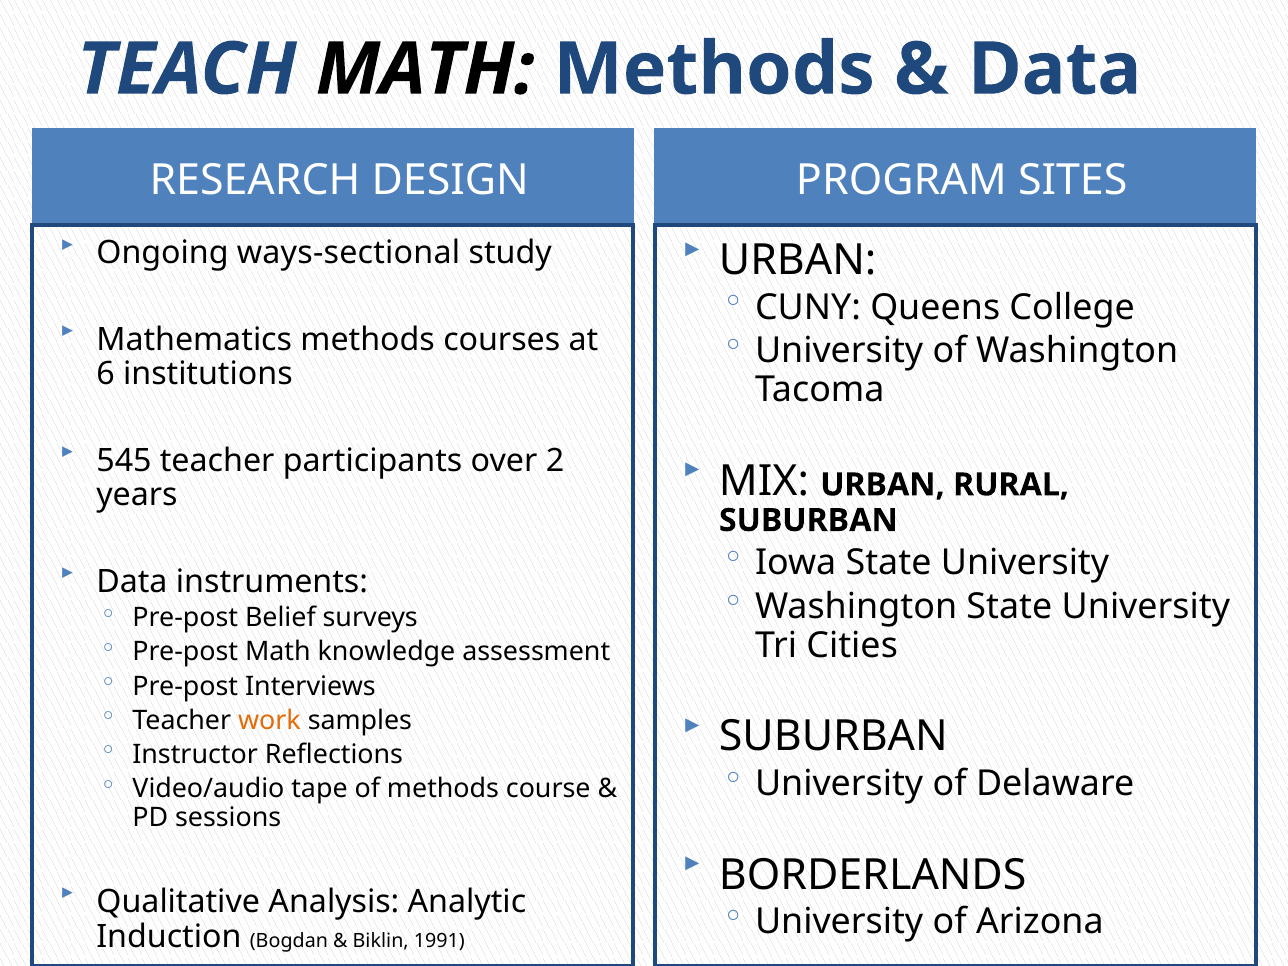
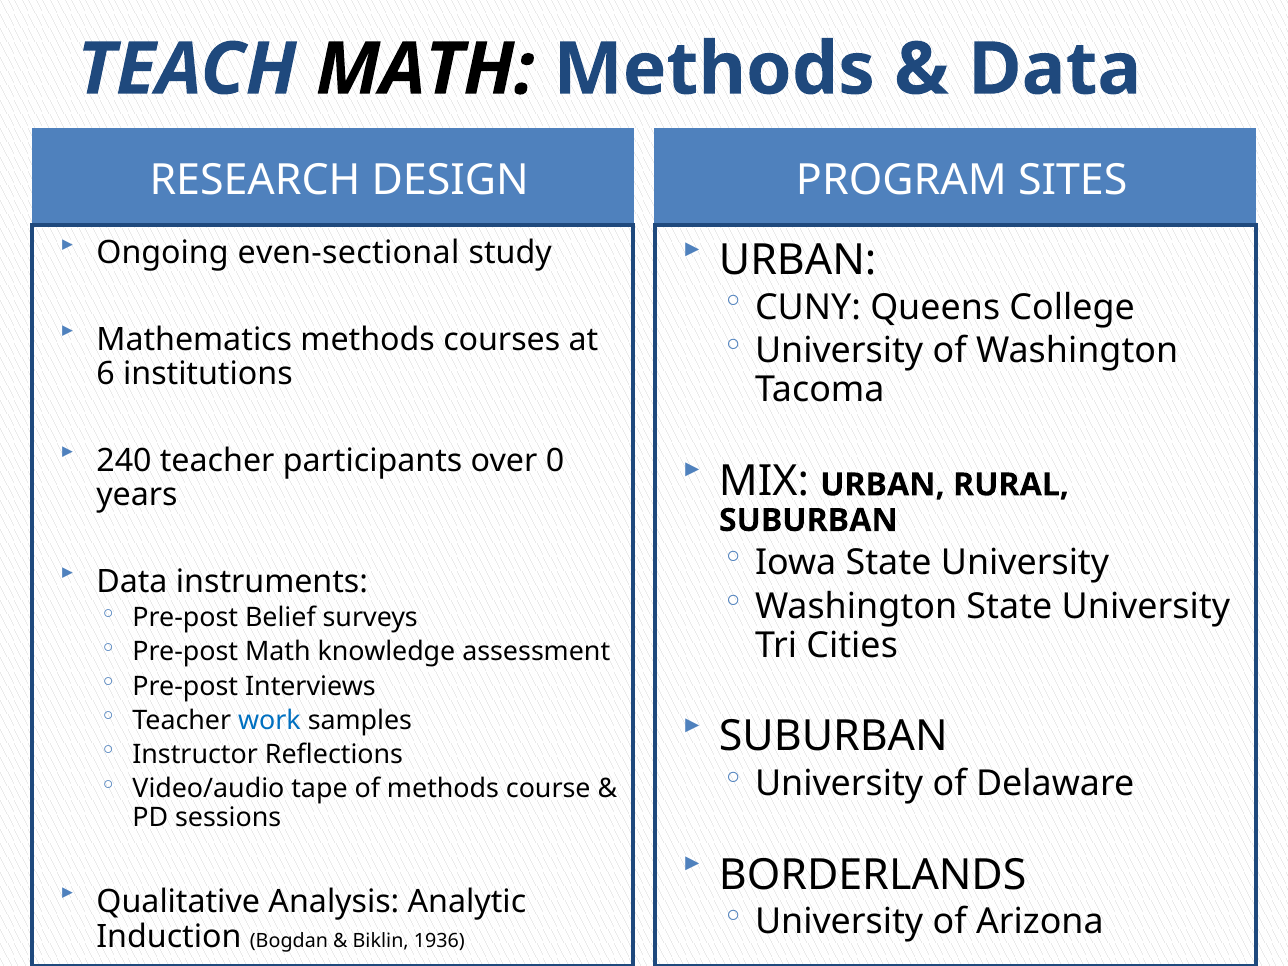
ways-sectional: ways-sectional -> even-sectional
545: 545 -> 240
2: 2 -> 0
work colour: orange -> blue
1991: 1991 -> 1936
